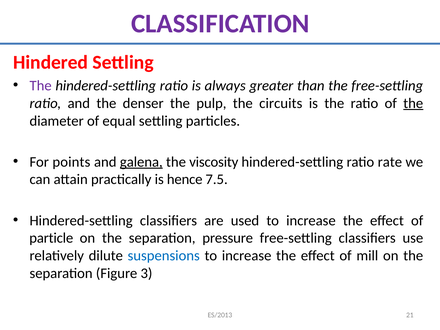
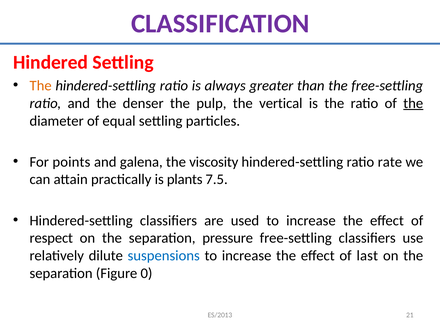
The at (41, 86) colour: purple -> orange
circuits: circuits -> vertical
galena underline: present -> none
hence: hence -> plants
particle: particle -> respect
mill: mill -> last
3: 3 -> 0
